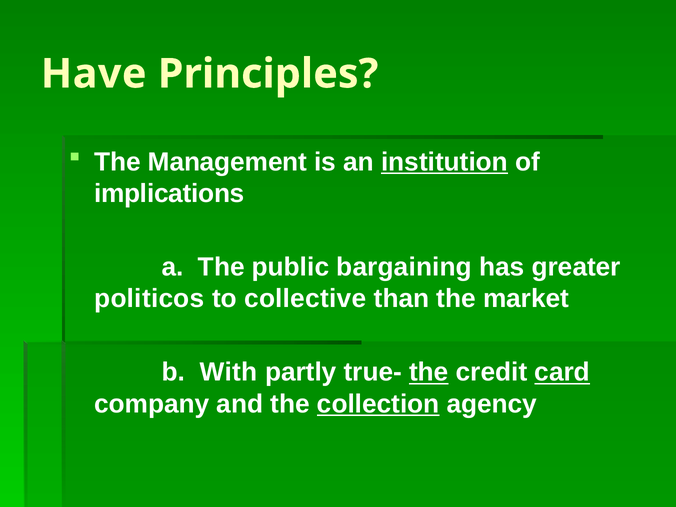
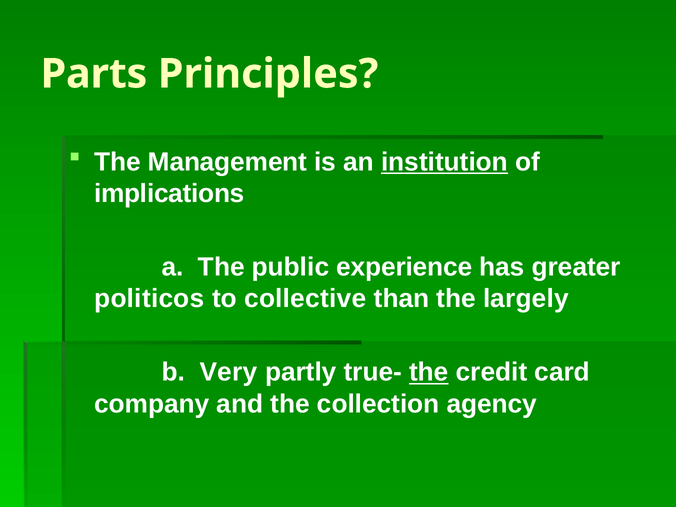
Have: Have -> Parts
bargaining: bargaining -> experience
market: market -> largely
With: With -> Very
card underline: present -> none
collection underline: present -> none
